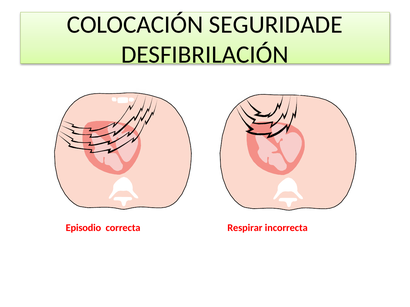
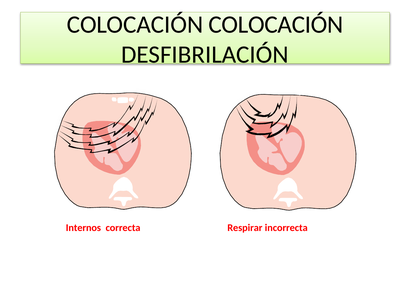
COLOCACIÓN SEGURIDADE: SEGURIDADE -> COLOCACIÓN
Episodio: Episodio -> Internos
